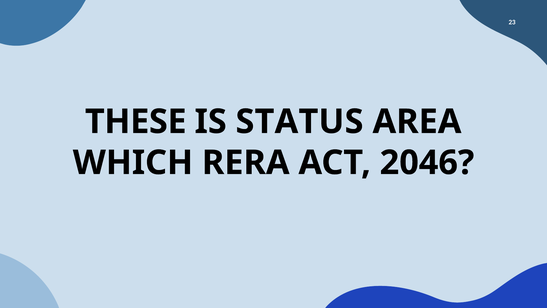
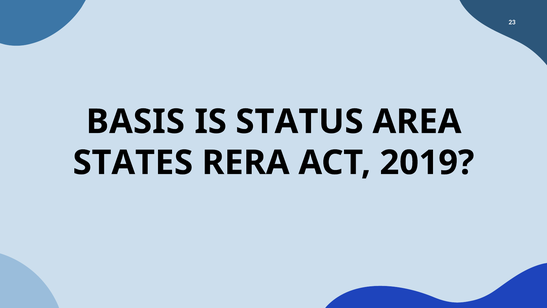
THESE: THESE -> BASIS
WHICH: WHICH -> STATES
2046: 2046 -> 2019
